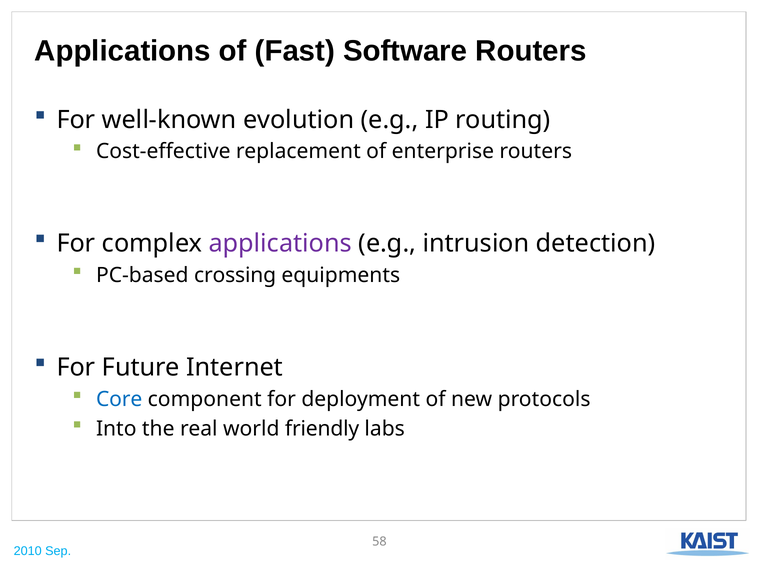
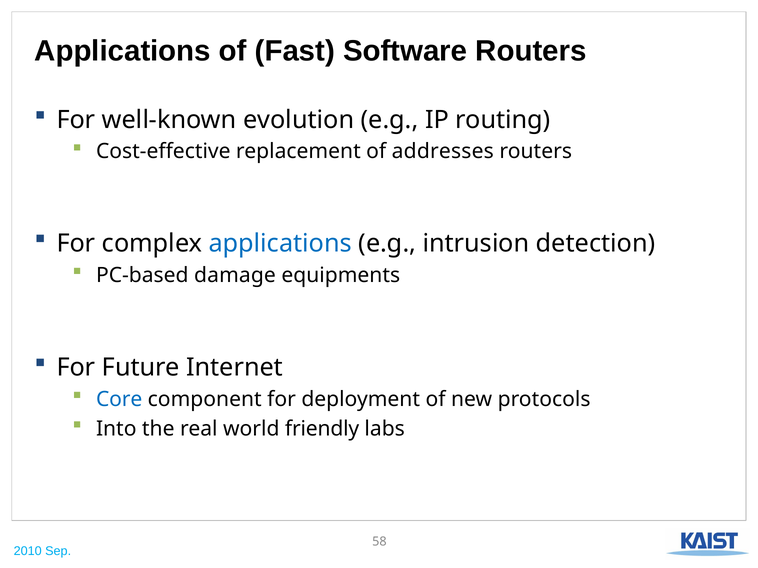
enterprise: enterprise -> addresses
applications at (280, 244) colour: purple -> blue
crossing: crossing -> damage
